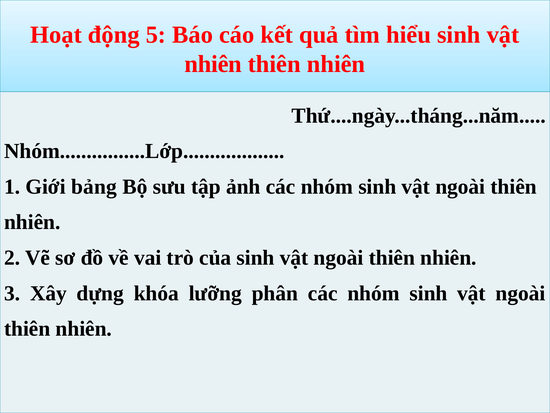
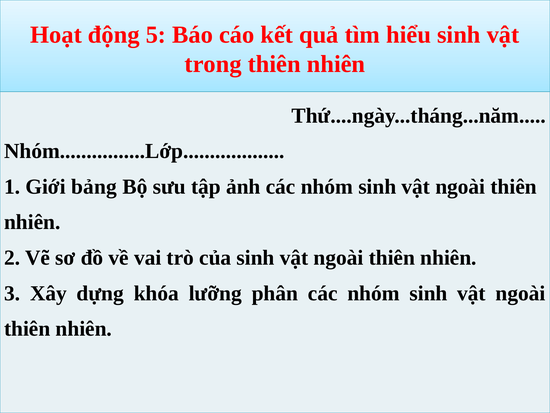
nhiên at (213, 64): nhiên -> trong
